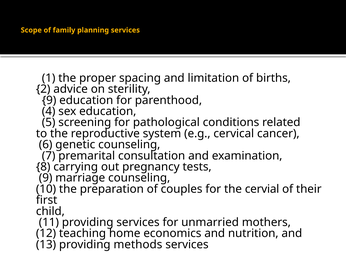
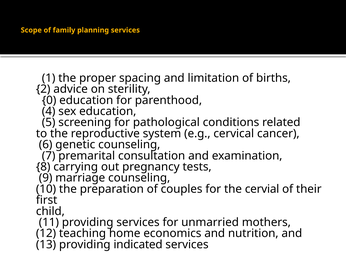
9 at (49, 100): 9 -> 0
methods: methods -> indicated
